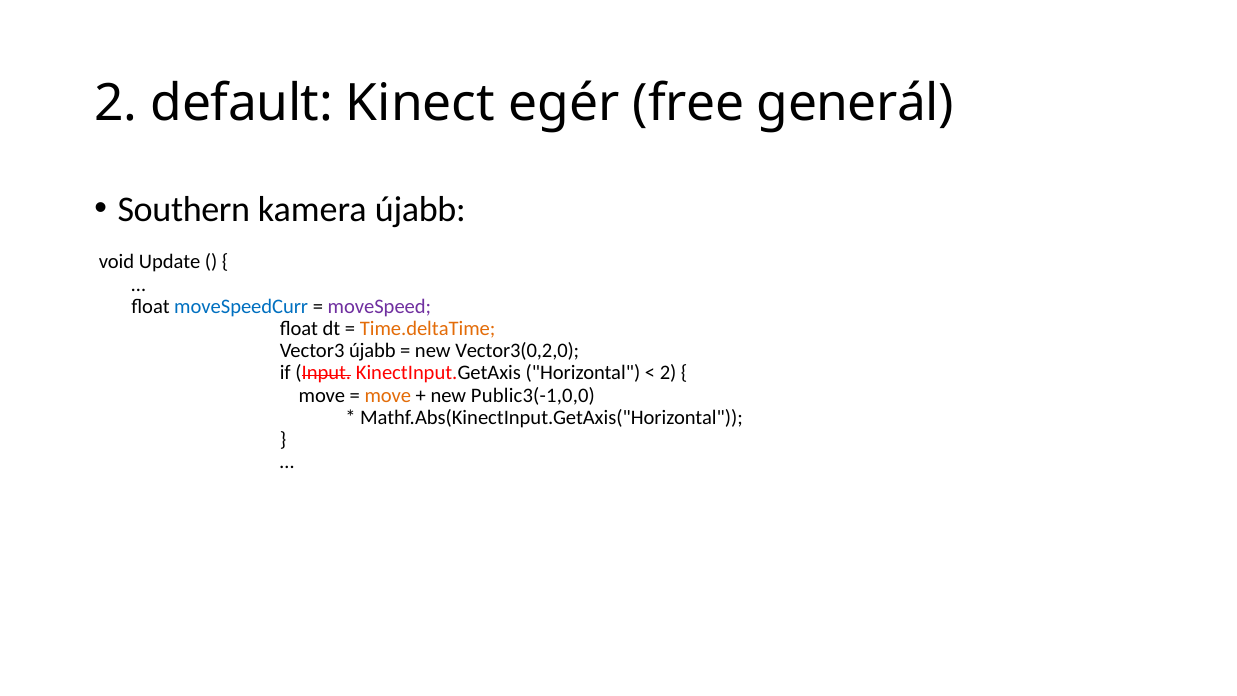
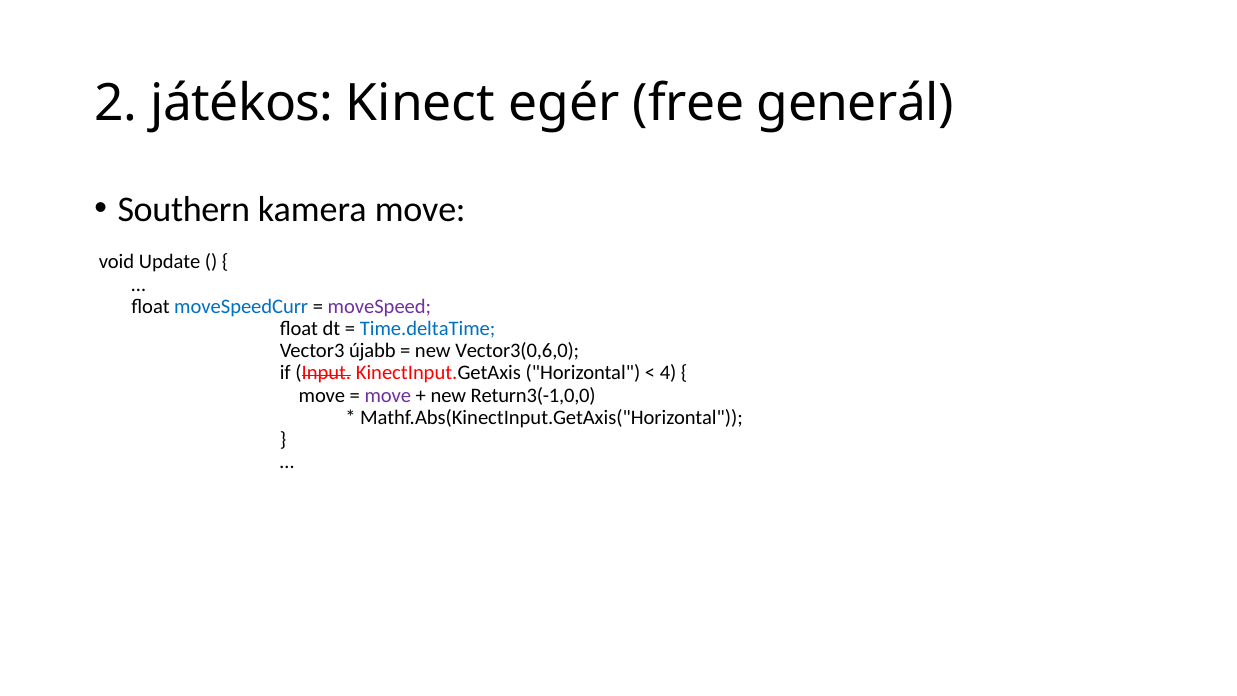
default: default -> játékos
kamera újabb: újabb -> move
Time.deltaTime colour: orange -> blue
Vector3(0,2,0: Vector3(0,2,0 -> Vector3(0,6,0
2 at (668, 373): 2 -> 4
move at (388, 395) colour: orange -> purple
Public3(-1,0,0: Public3(-1,0,0 -> Return3(-1,0,0
